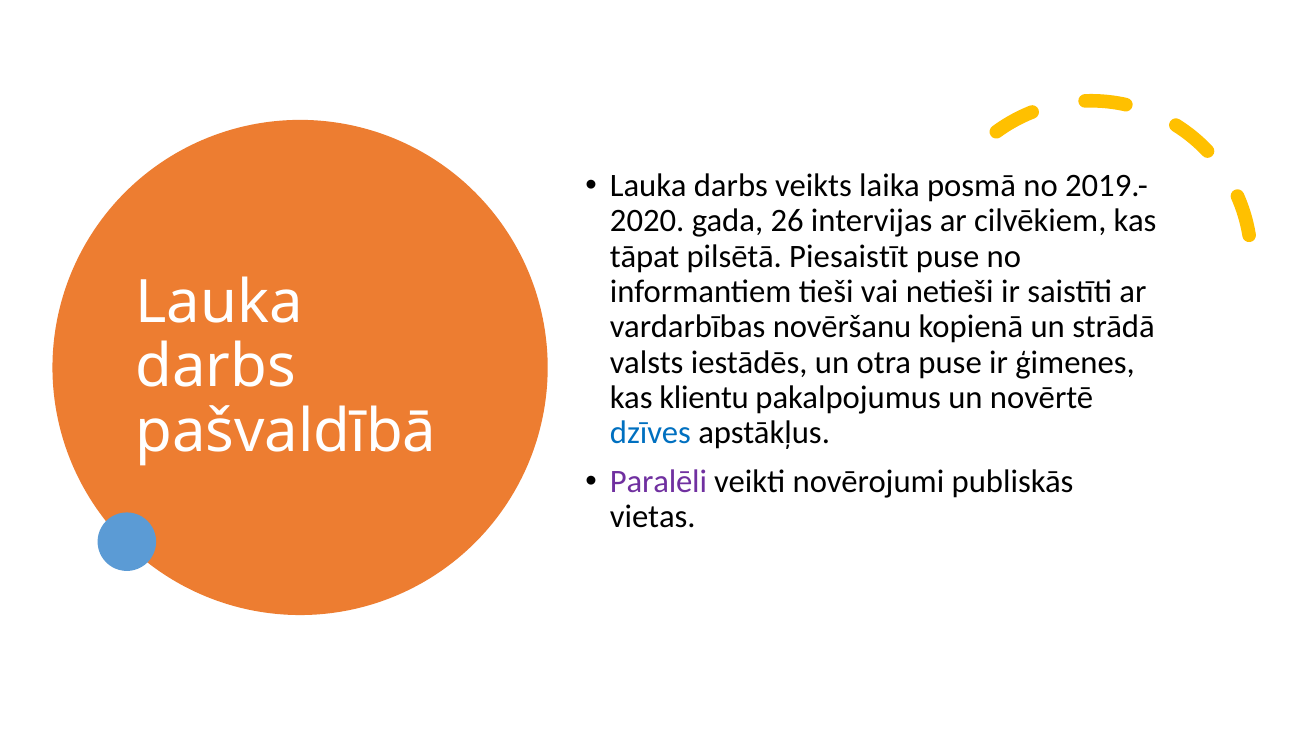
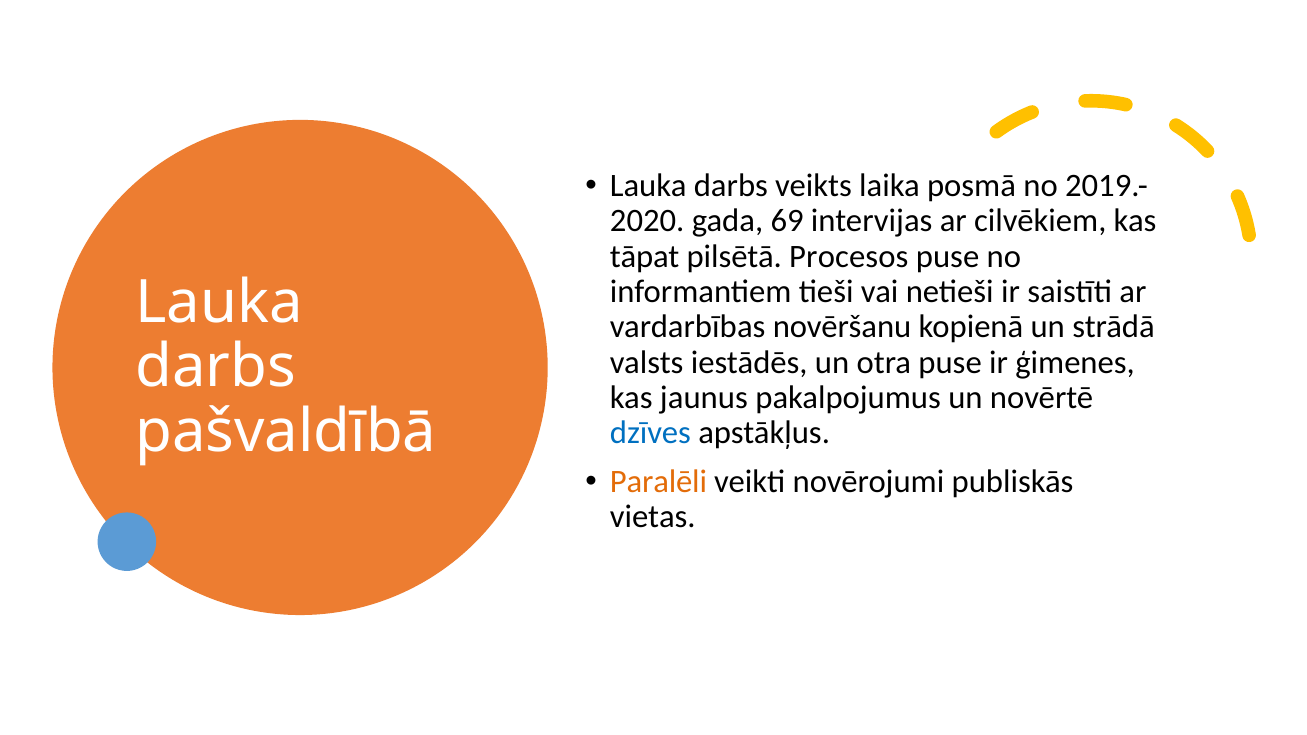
26: 26 -> 69
Piesaistīt: Piesaistīt -> Procesos
klientu: klientu -> jaunus
Paralēli colour: purple -> orange
